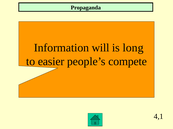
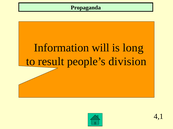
easier: easier -> result
compete: compete -> division
